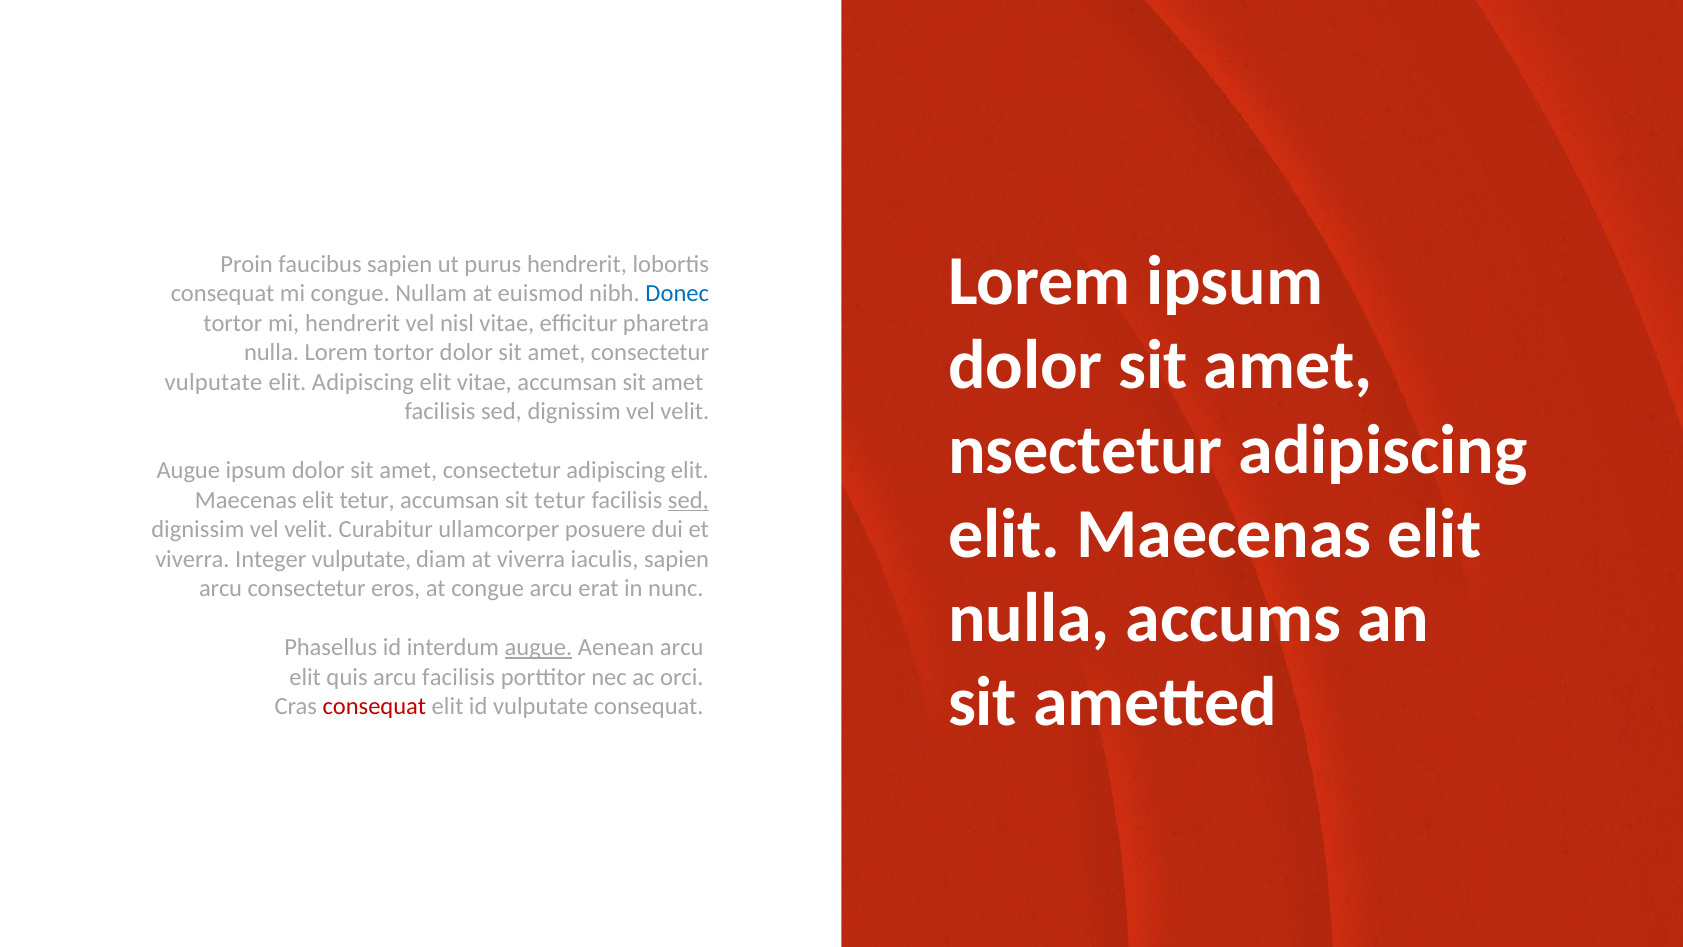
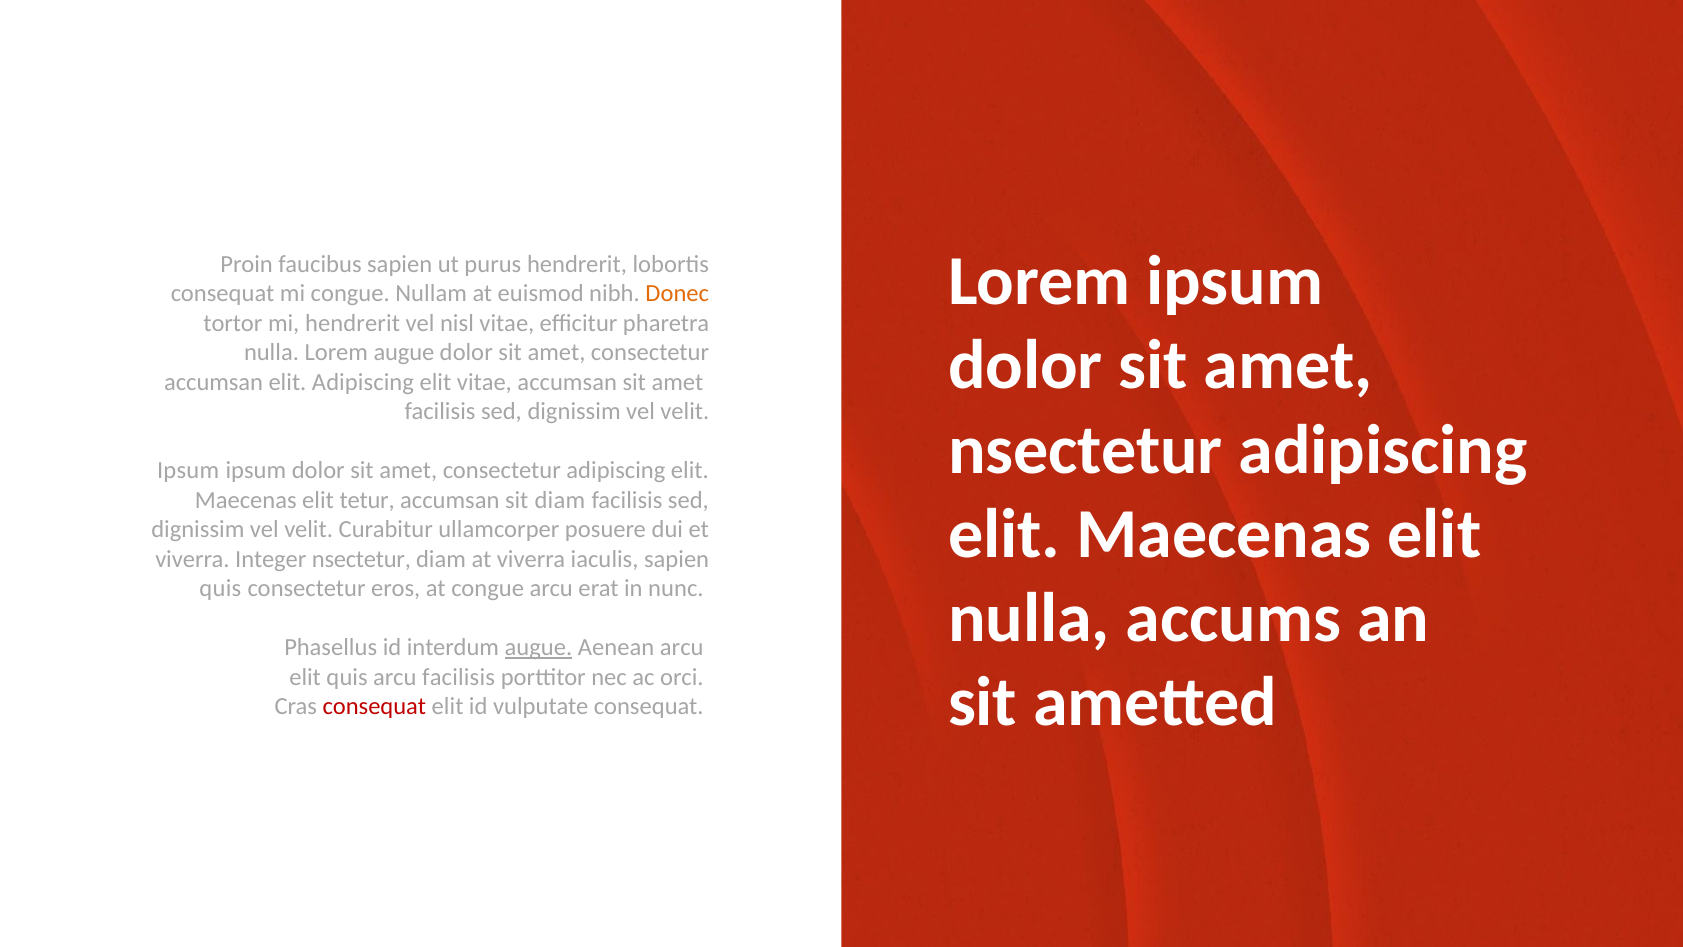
Donec colour: blue -> orange
Lorem tortor: tortor -> augue
vulputate at (213, 382): vulputate -> accumsan
Augue at (188, 470): Augue -> Ipsum
sit tetur: tetur -> diam
sed at (688, 500) underline: present -> none
Integer vulputate: vulputate -> nsectetur
arcu at (221, 588): arcu -> quis
